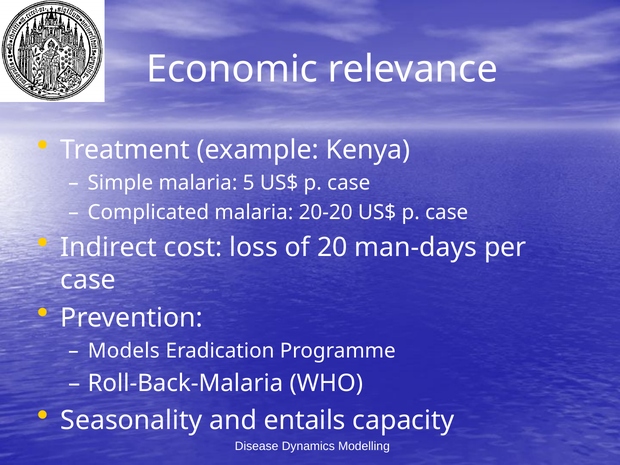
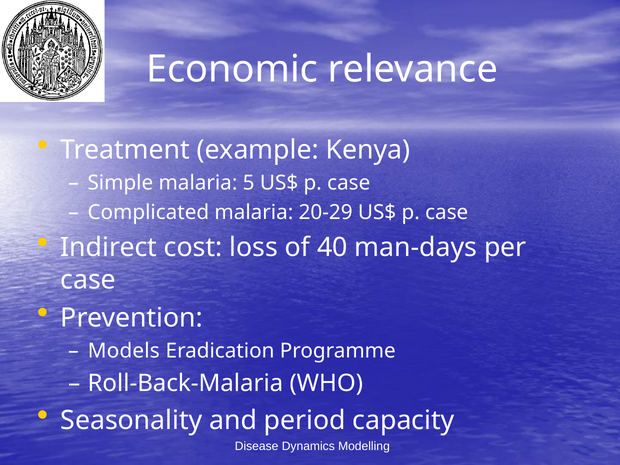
20-20: 20-20 -> 20-29
20: 20 -> 40
entails: entails -> period
